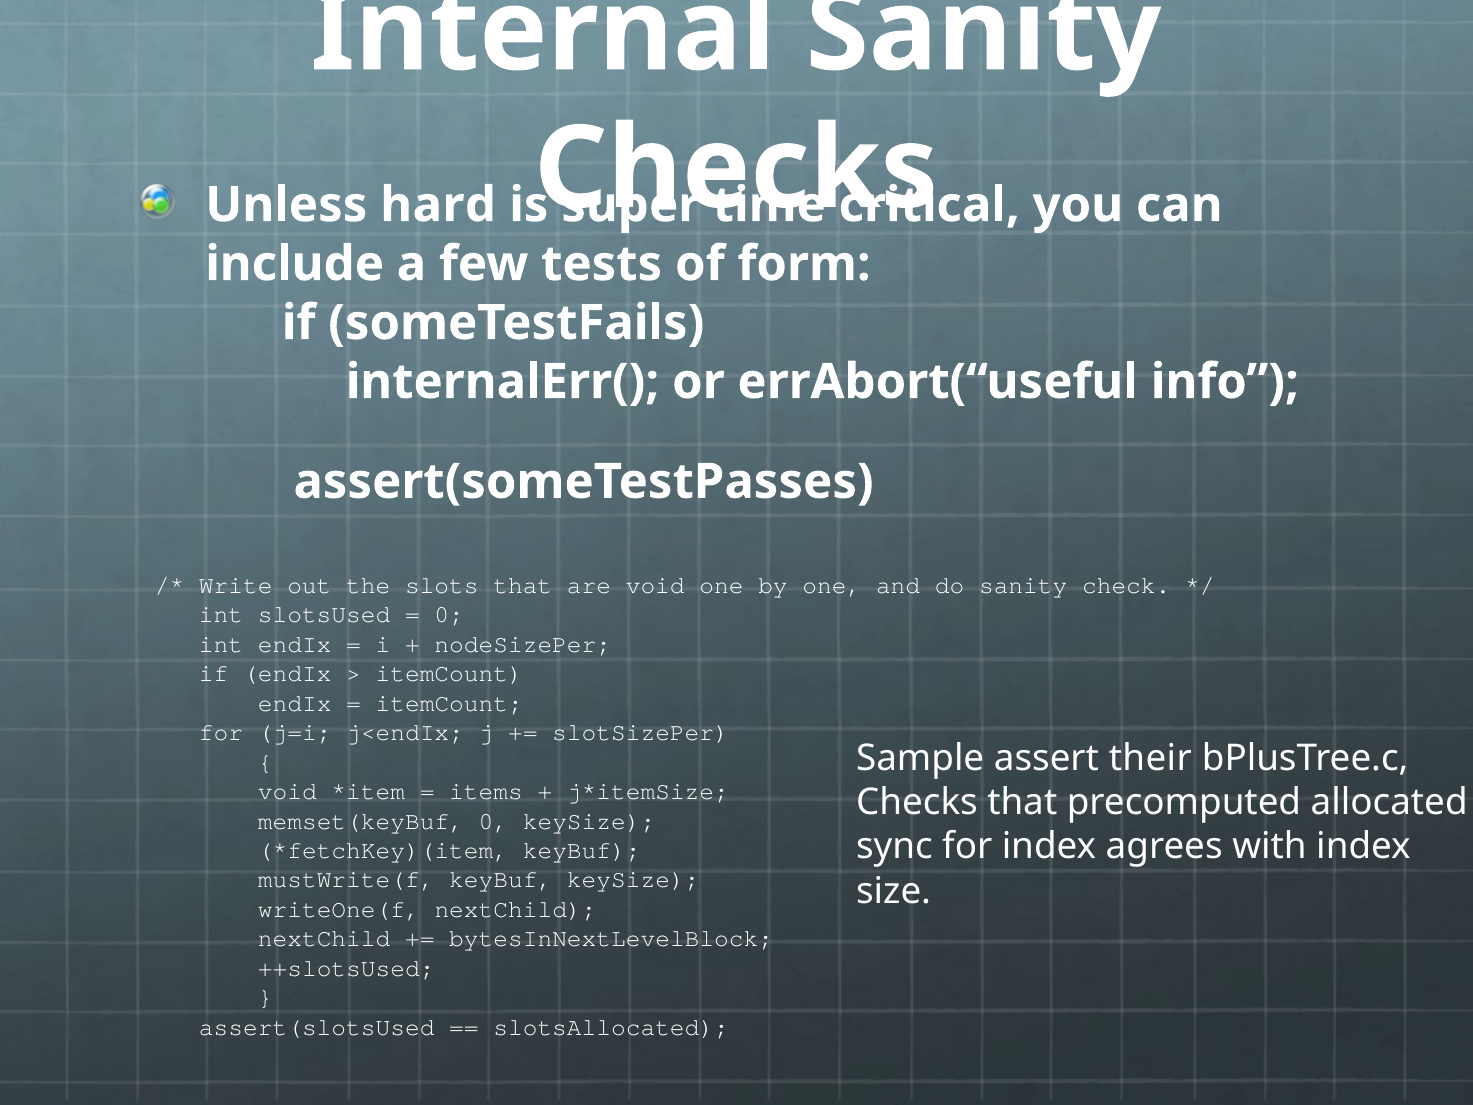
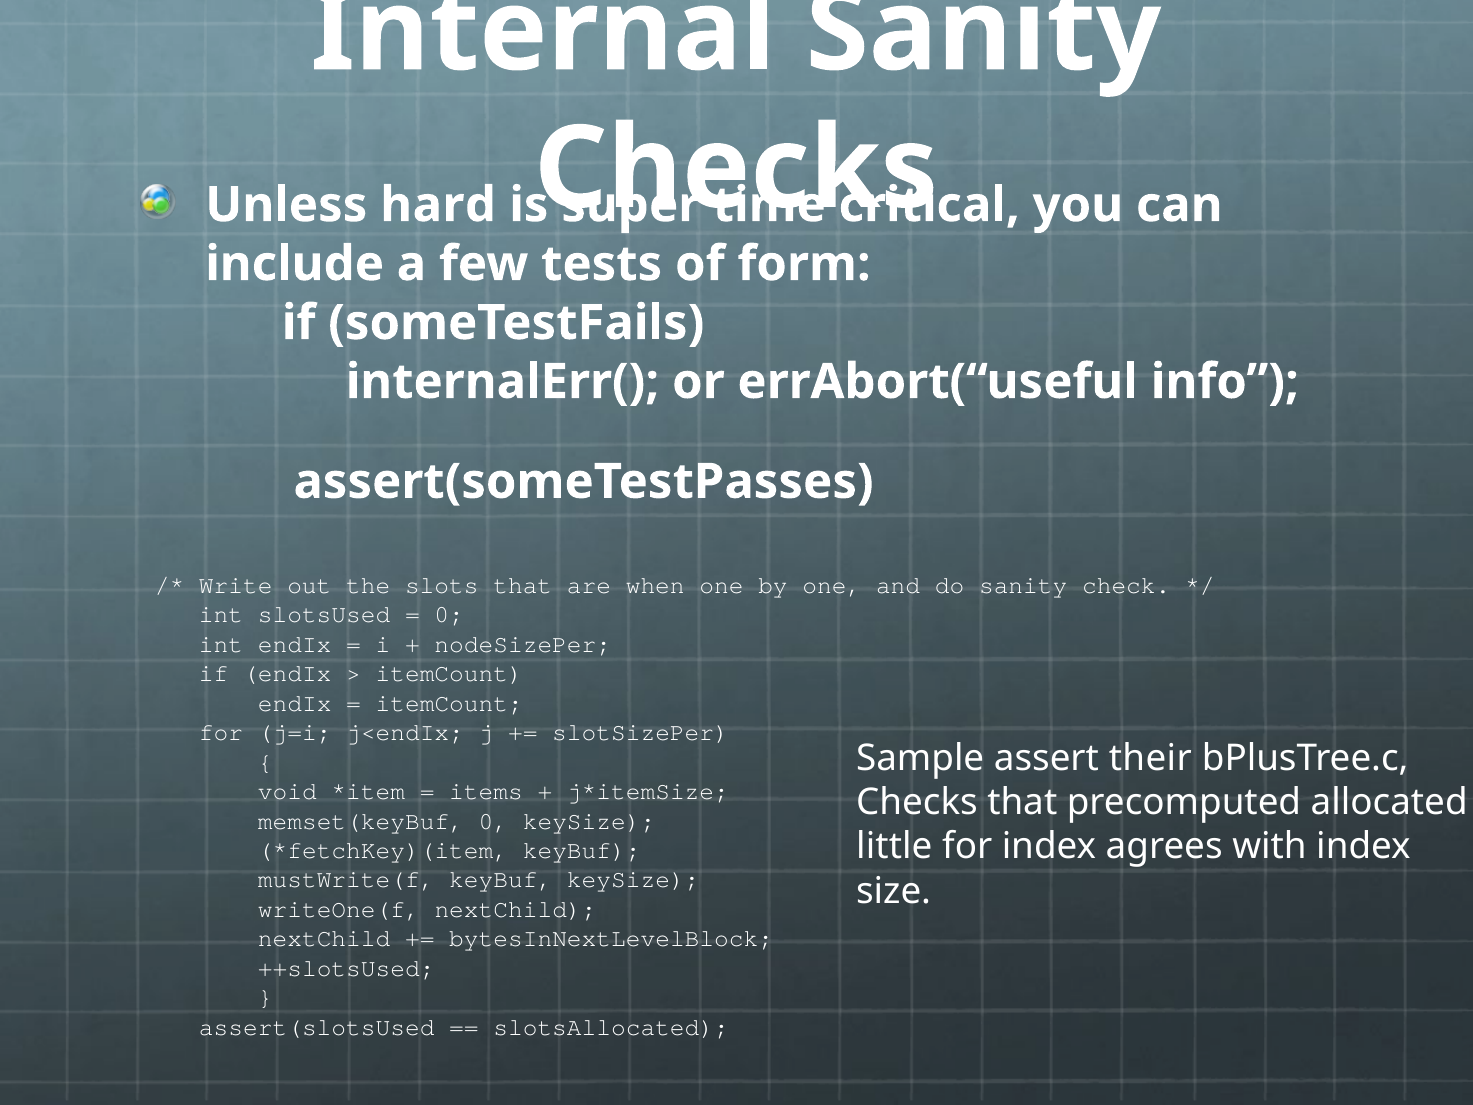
are void: void -> when
sync: sync -> little
